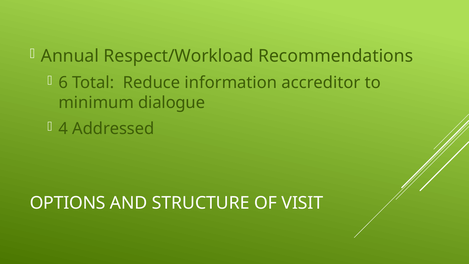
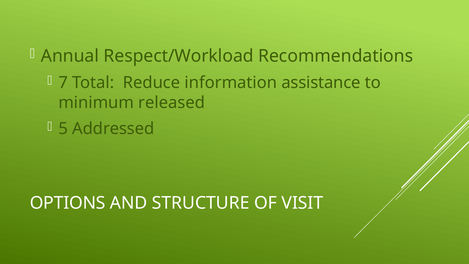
6: 6 -> 7
accreditor: accreditor -> assistance
dialogue: dialogue -> released
4: 4 -> 5
